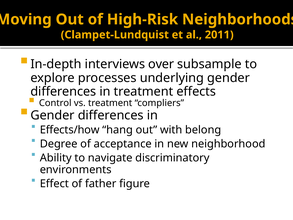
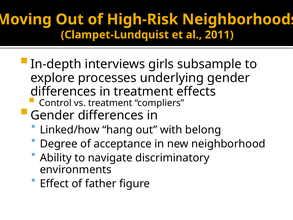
over: over -> girls
Effects/how: Effects/how -> Linked/how
